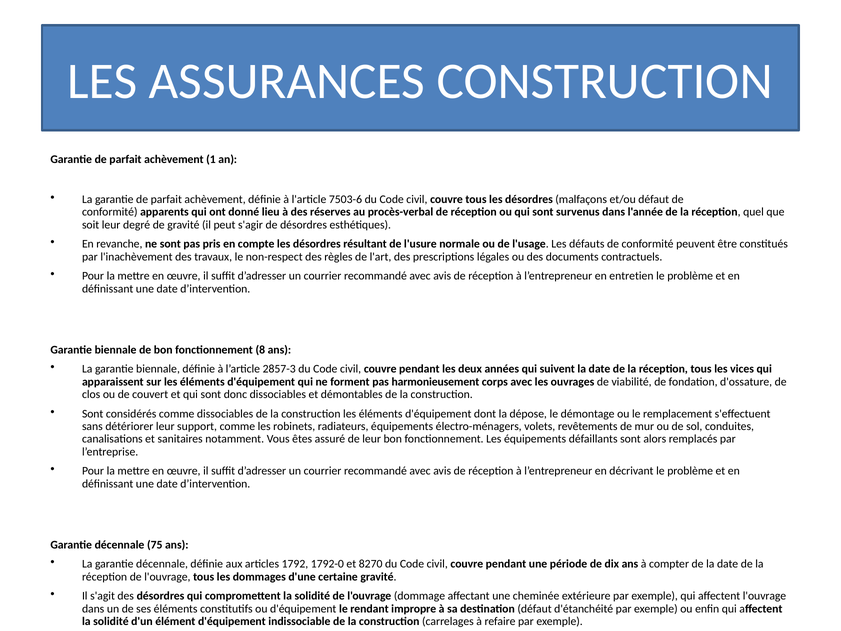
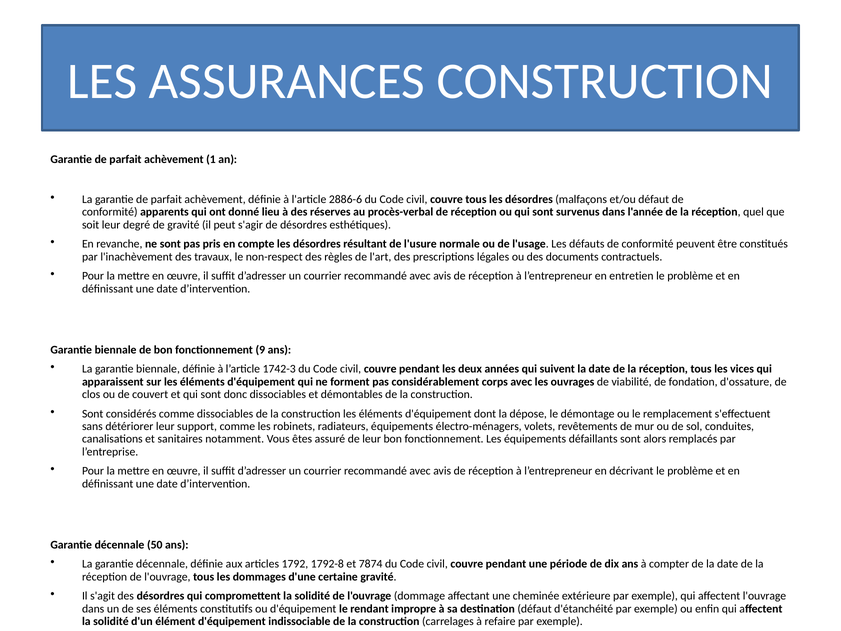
7503-6: 7503-6 -> 2886-6
8: 8 -> 9
2857-3: 2857-3 -> 1742-3
harmonieusement: harmonieusement -> considérablement
75: 75 -> 50
1792-0: 1792-0 -> 1792-8
8270: 8270 -> 7874
